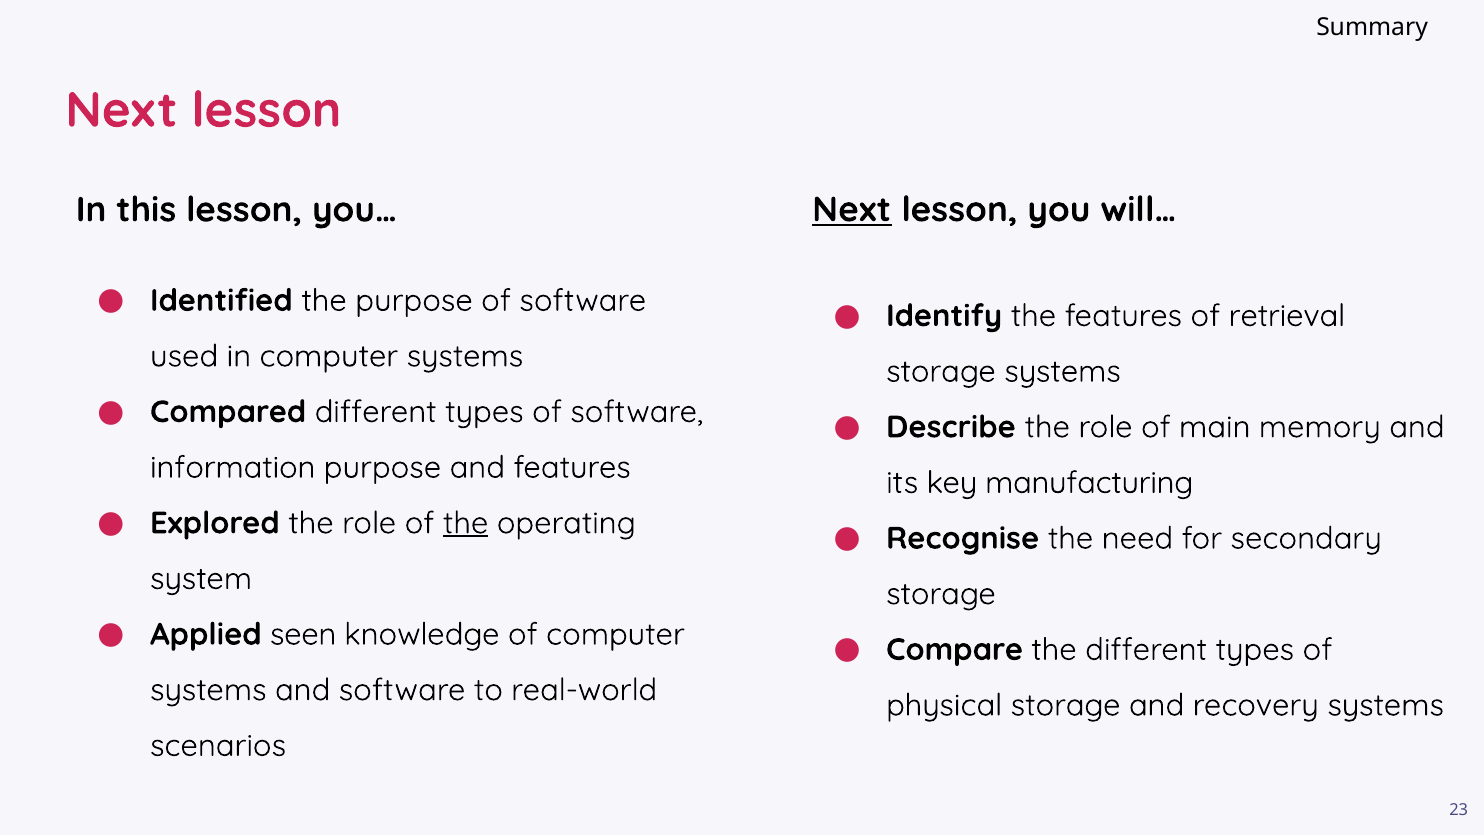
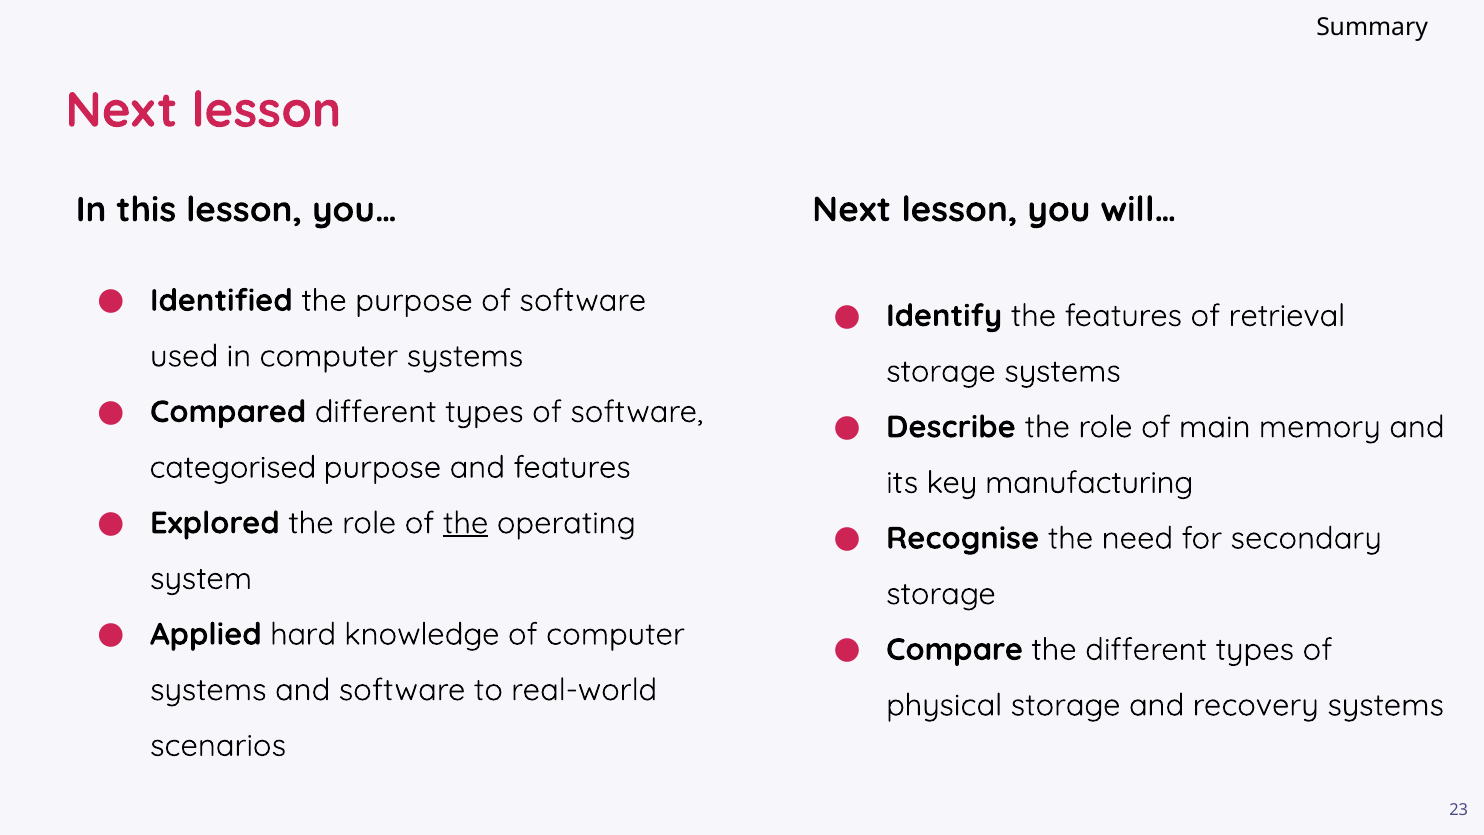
Next at (852, 210) underline: present -> none
information: information -> categorised
seen: seen -> hard
